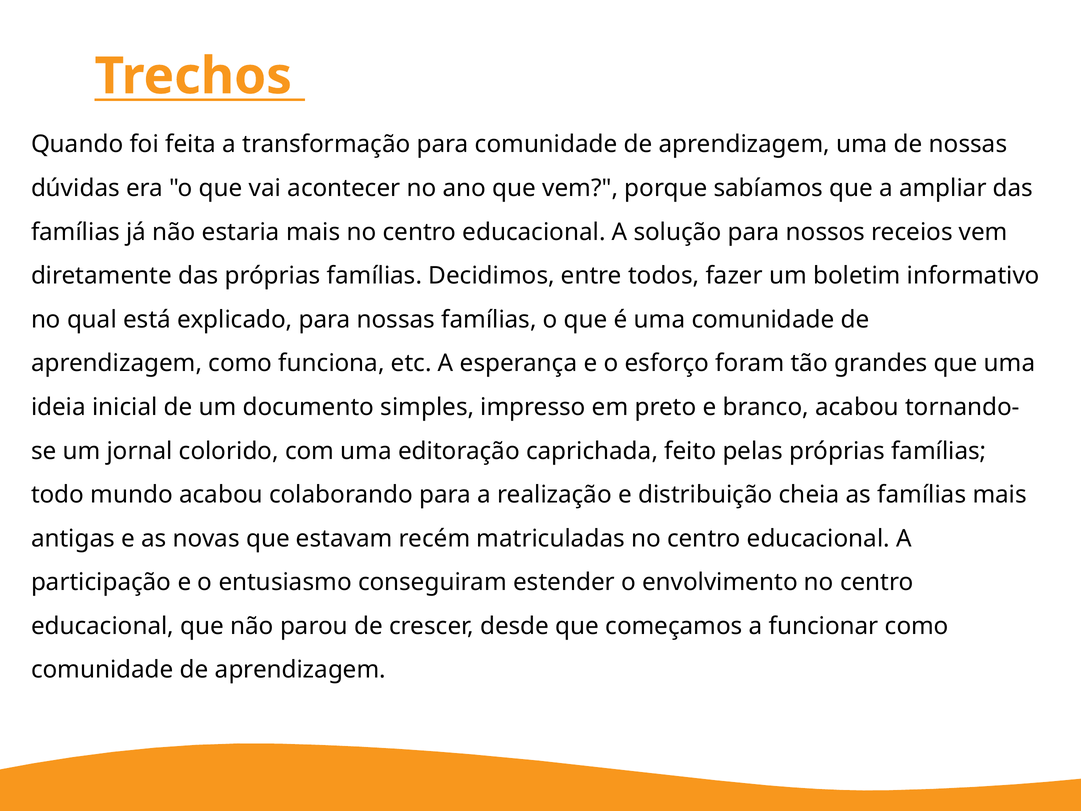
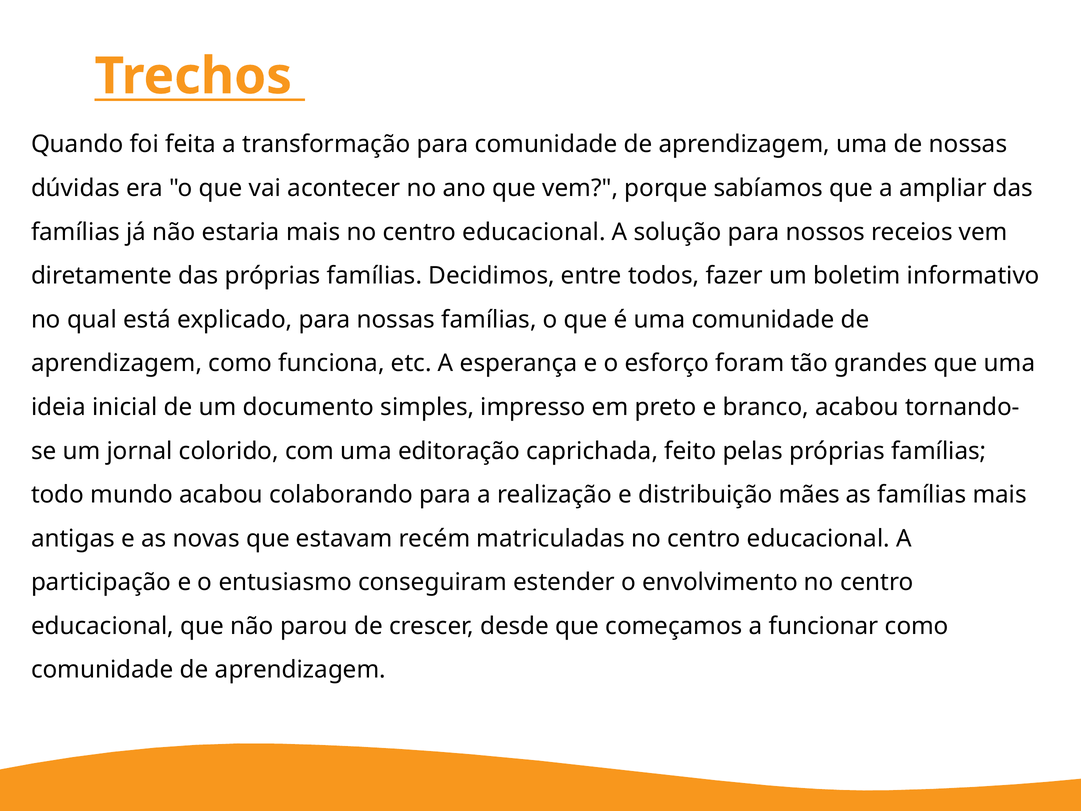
cheia: cheia -> mães
